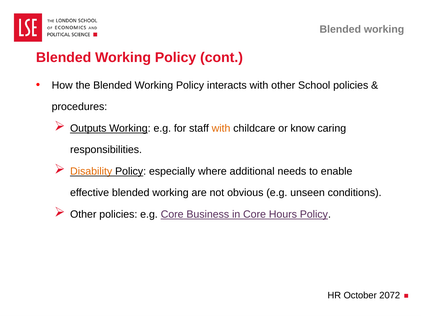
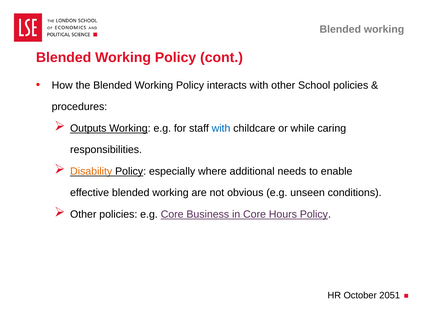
with at (221, 128) colour: orange -> blue
know: know -> while
2072: 2072 -> 2051
